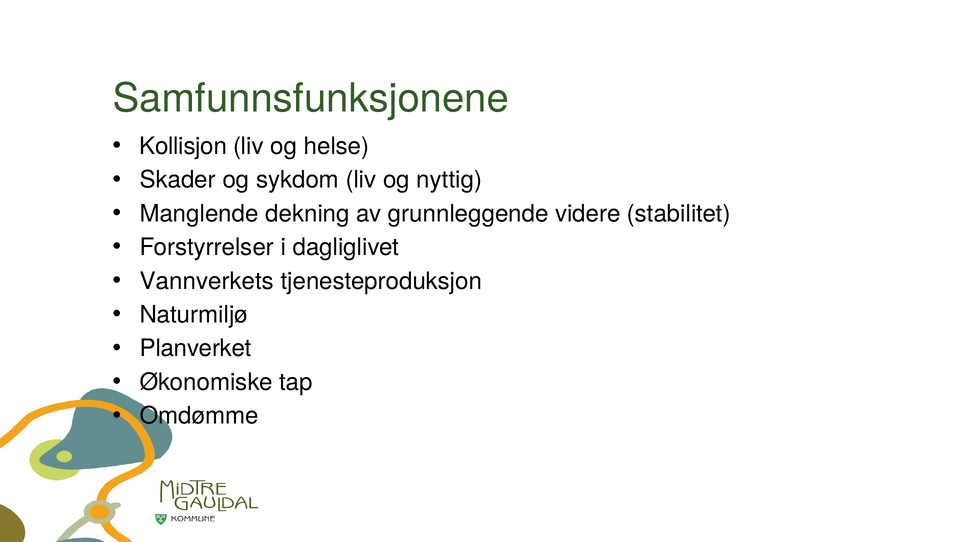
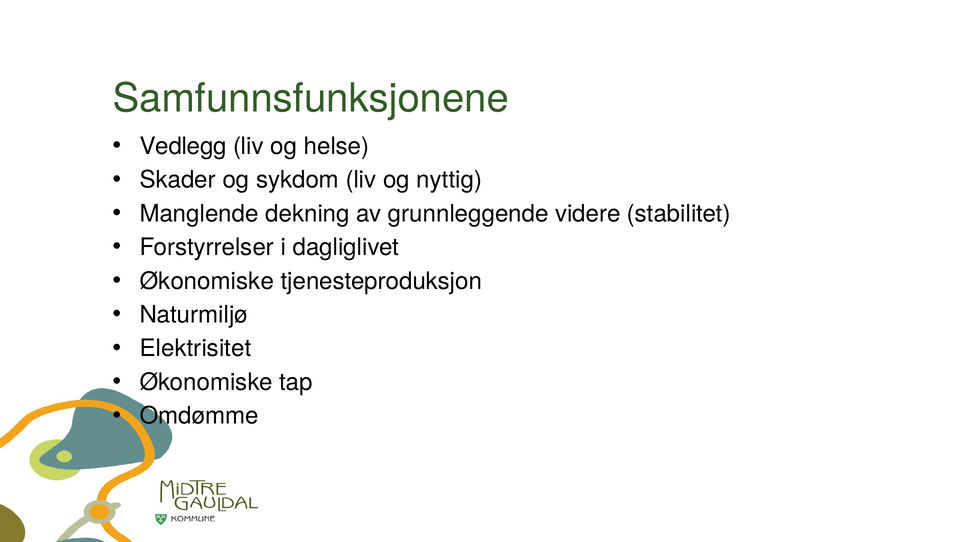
Kollisjon: Kollisjon -> Vedlegg
Vannverkets at (207, 281): Vannverkets -> Økonomiske
Planverket: Planverket -> Elektrisitet
